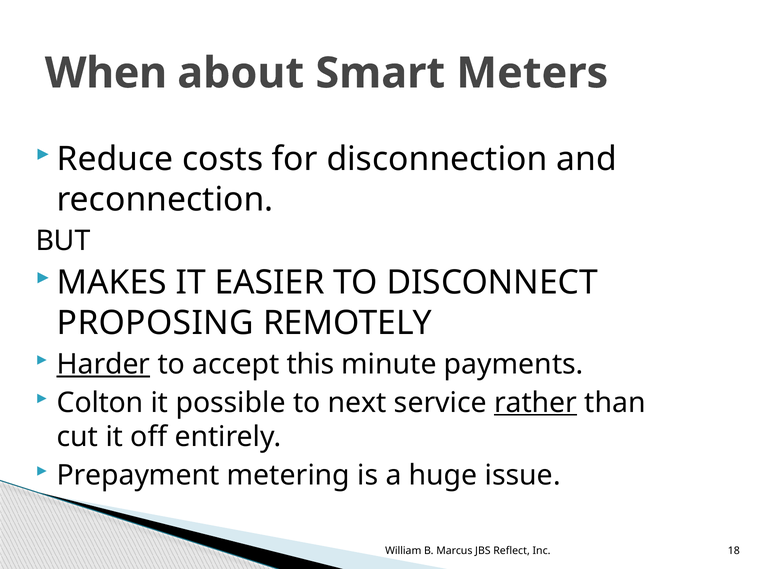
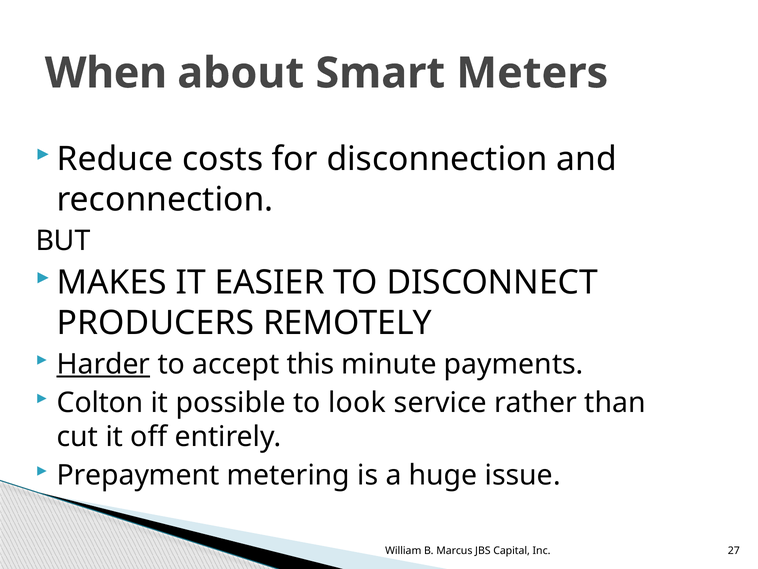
PROPOSING: PROPOSING -> PRODUCERS
next: next -> look
rather underline: present -> none
Reflect: Reflect -> Capital
18: 18 -> 27
